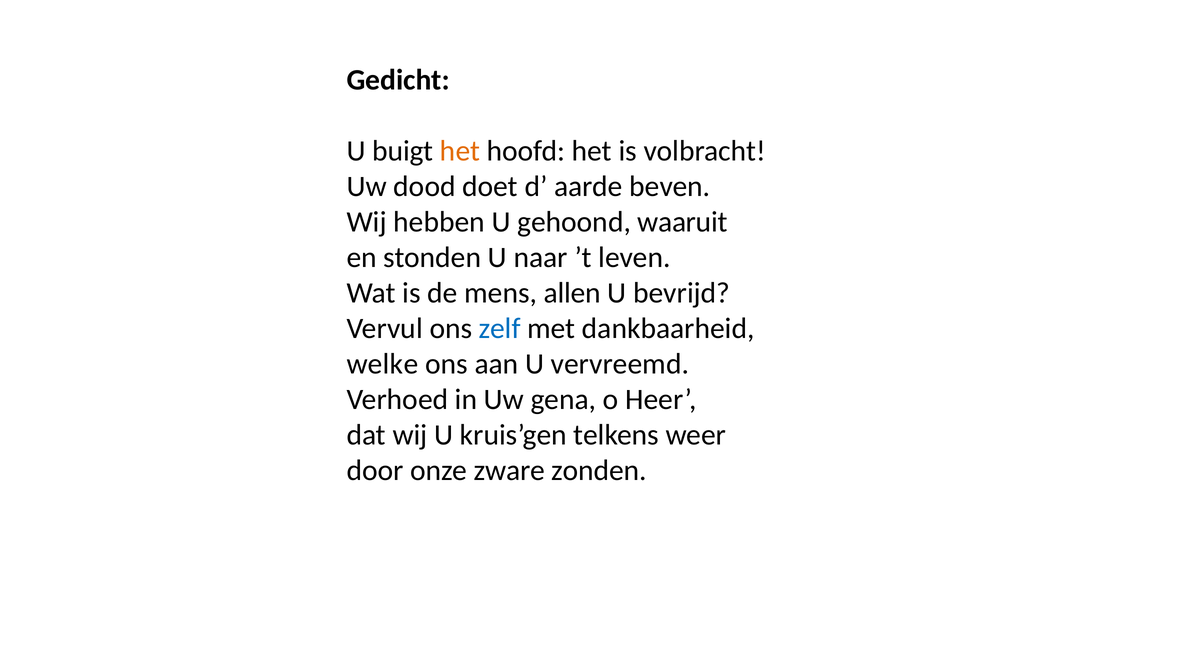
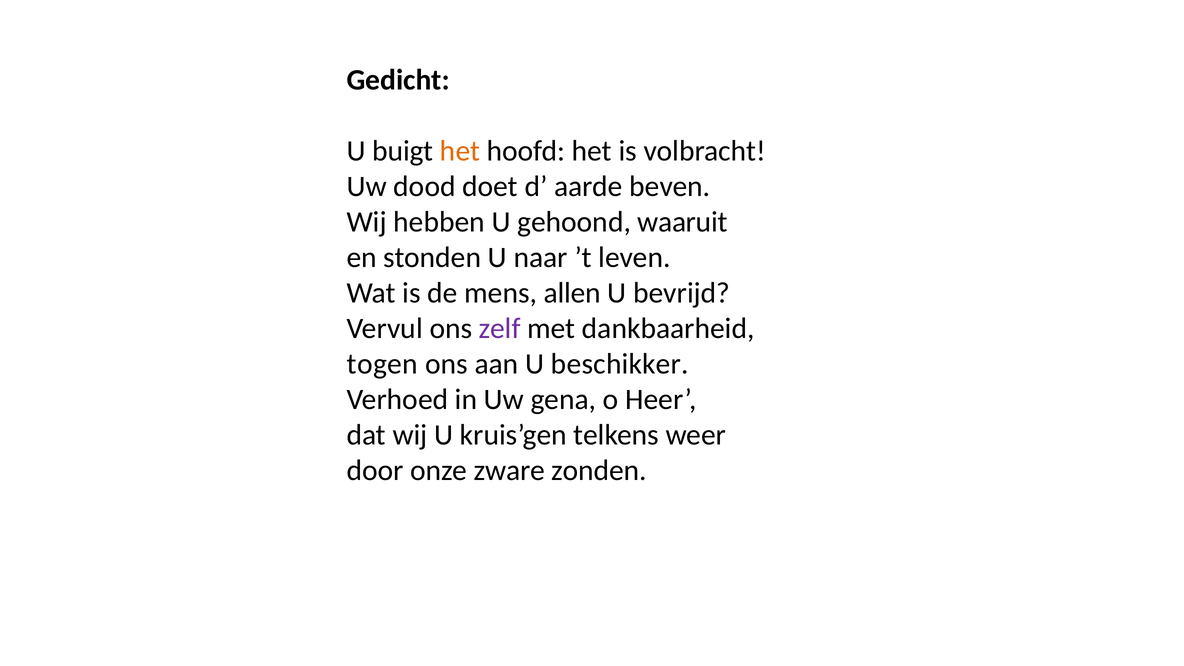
zelf colour: blue -> purple
welke: welke -> togen
vervreemd: vervreemd -> beschikker
